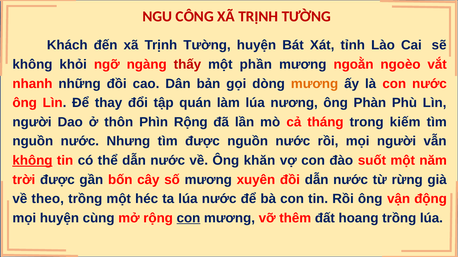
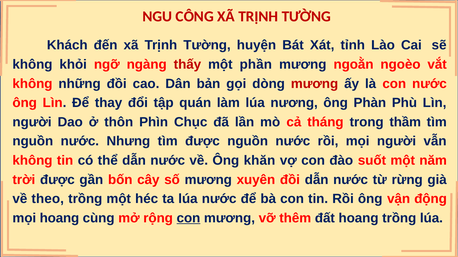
nhanh at (32, 84): nhanh -> không
mương at (315, 84) colour: orange -> red
Phìn Rộng: Rộng -> Chục
kiếm: kiếm -> thầm
không at (32, 161) underline: present -> none
mọi huyện: huyện -> hoang
